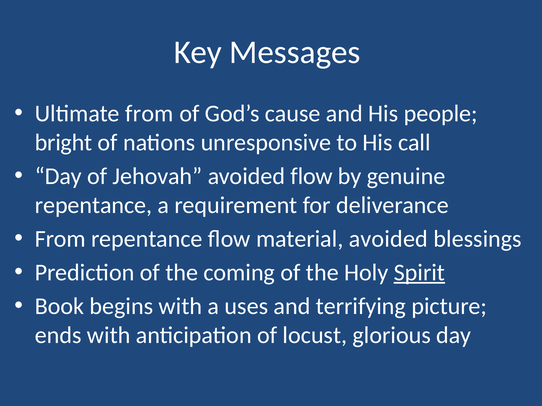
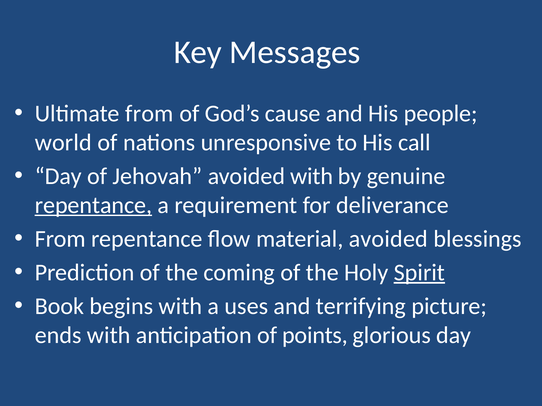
bright: bright -> world
avoided flow: flow -> with
repentance at (93, 205) underline: none -> present
locust: locust -> points
